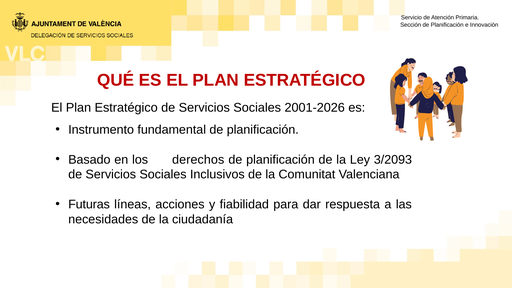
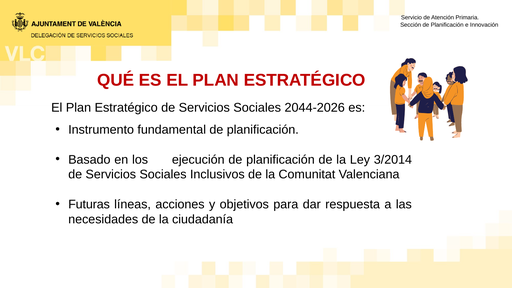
2001-2026: 2001-2026 -> 2044-2026
derechos: derechos -> ejecución
3/2093: 3/2093 -> 3/2014
fiabilidad: fiabilidad -> objetivos
